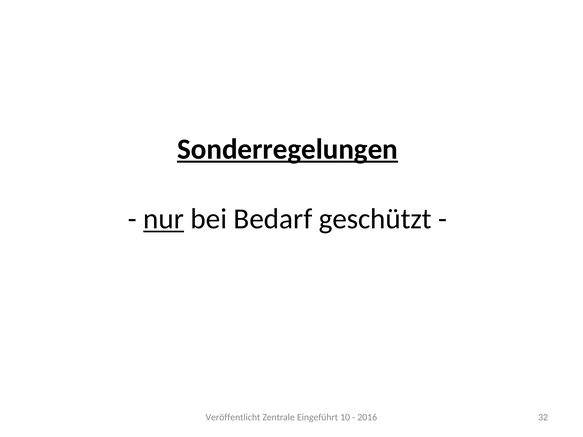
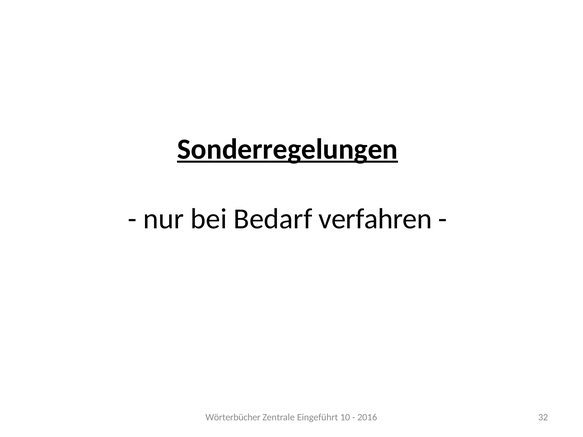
nur underline: present -> none
geschützt: geschützt -> verfahren
Veröffentlicht: Veröffentlicht -> Wörterbücher
